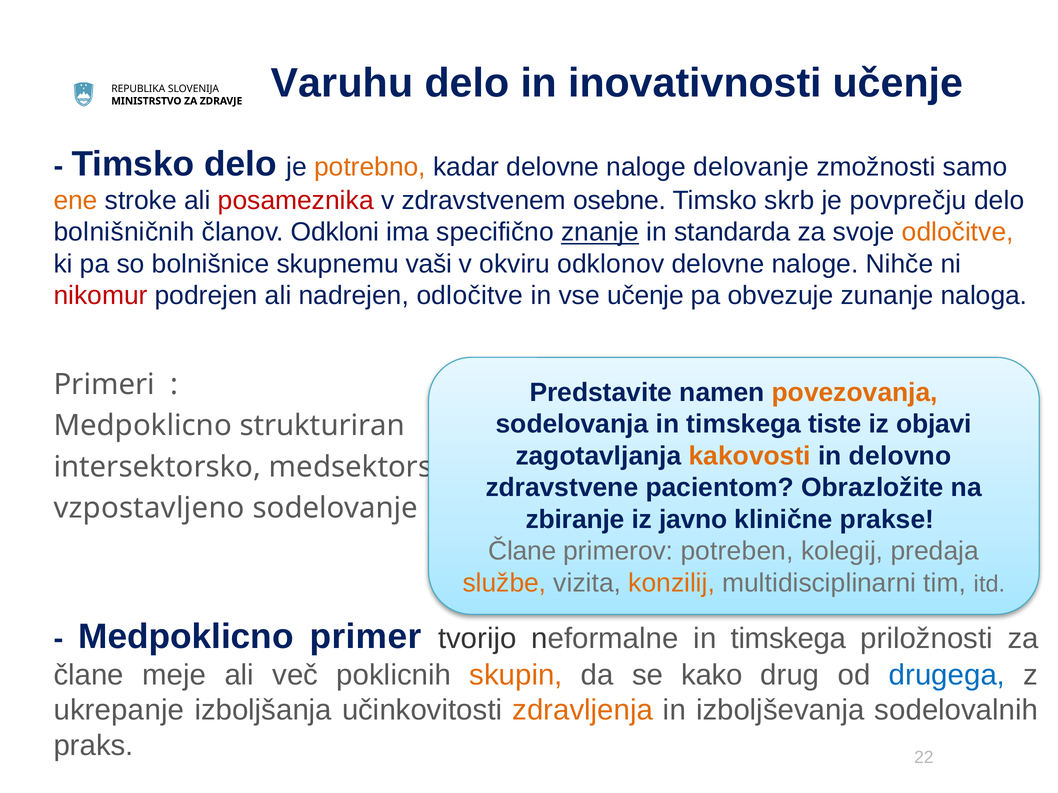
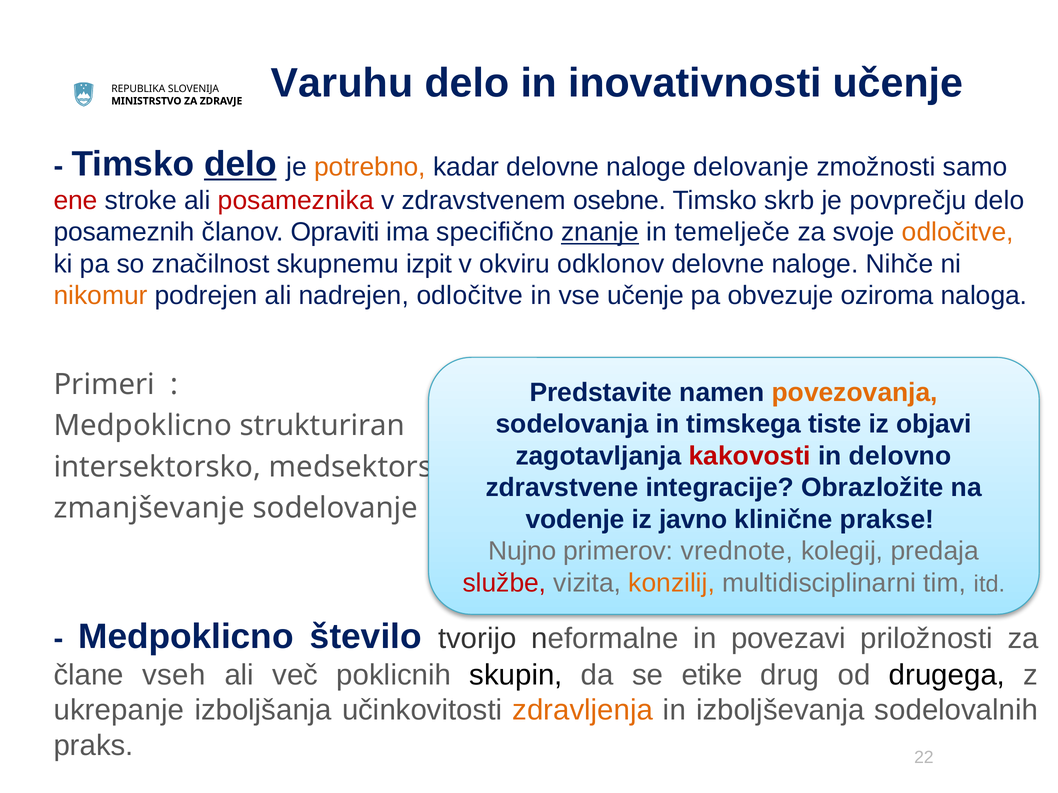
delo at (240, 164) underline: none -> present
ene colour: orange -> red
bolnišničnih: bolnišničnih -> posameznih
Odkloni: Odkloni -> Opraviti
standarda: standarda -> temelječe
bolnišnice: bolnišnice -> značilnost
vaši: vaši -> izpit
nikomur colour: red -> orange
zunanje: zunanje -> oziroma
kakovosti colour: orange -> red
pacientom: pacientom -> integracije
vzpostavljeno: vzpostavljeno -> zmanjševanje
zbiranje: zbiranje -> vodenje
Člane at (522, 551): Člane -> Nujno
potreben: potreben -> vrednote
službe colour: orange -> red
primer: primer -> število
neformalne in timskega: timskega -> povezavi
meje: meje -> vseh
skupin colour: orange -> black
kako: kako -> etike
drugega colour: blue -> black
